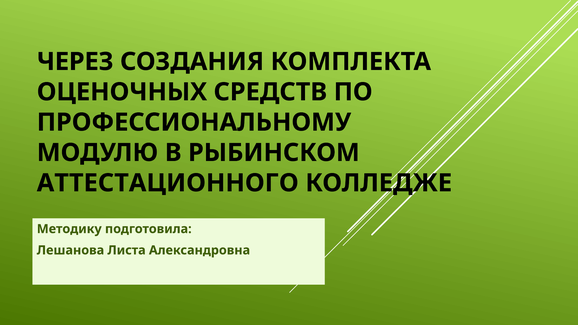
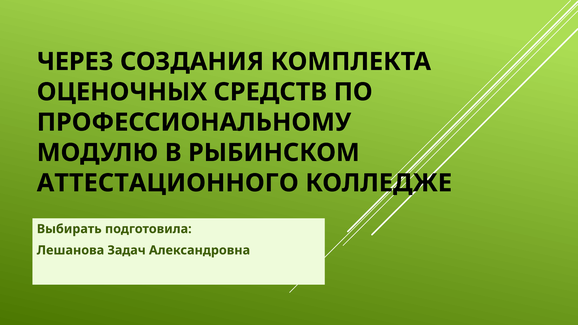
Методику: Методику -> Выбирать
Листа: Листа -> Задач
